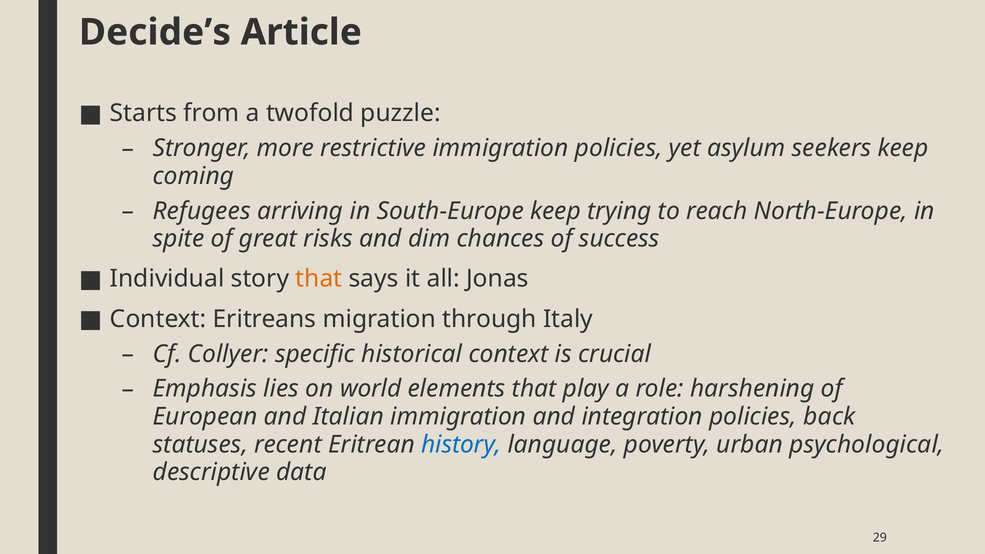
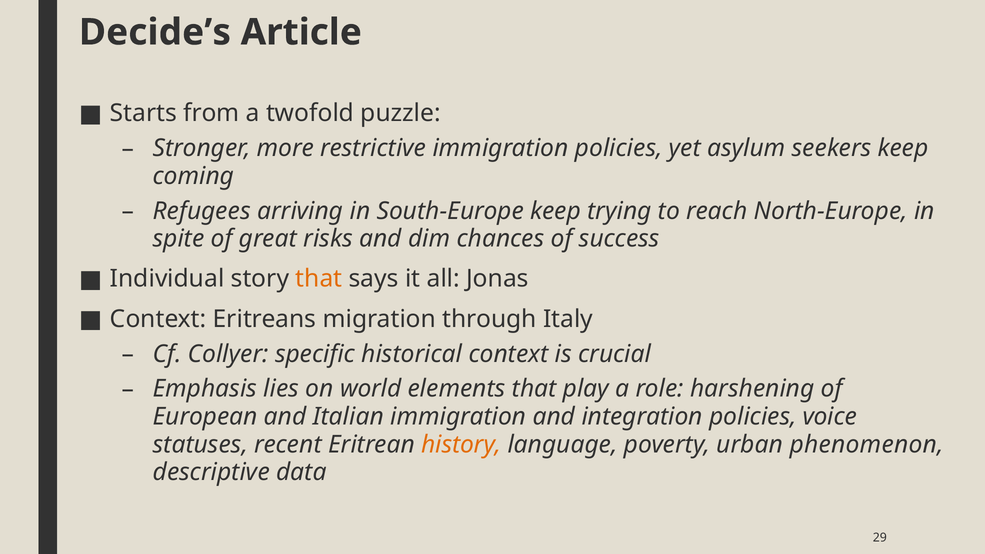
back: back -> voice
history colour: blue -> orange
psychological: psychological -> phenomenon
